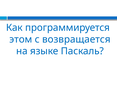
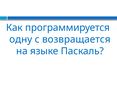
этом: этом -> одну
